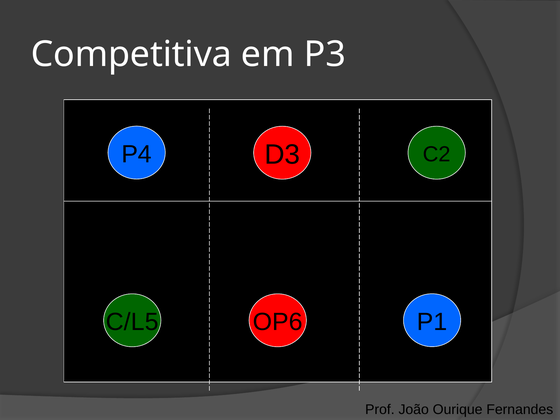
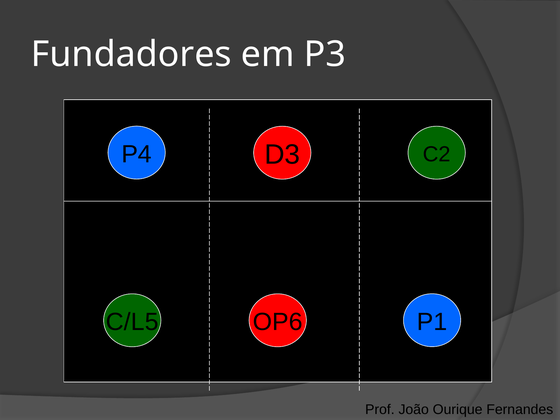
Competitiva: Competitiva -> Fundadores
